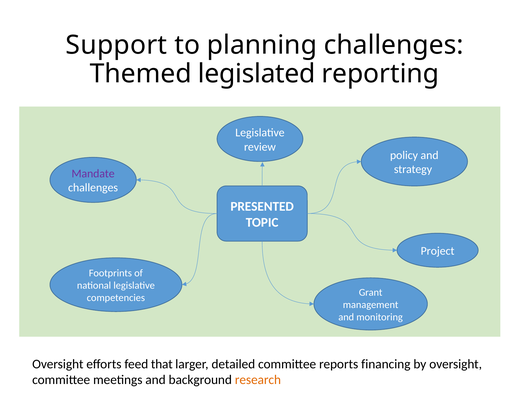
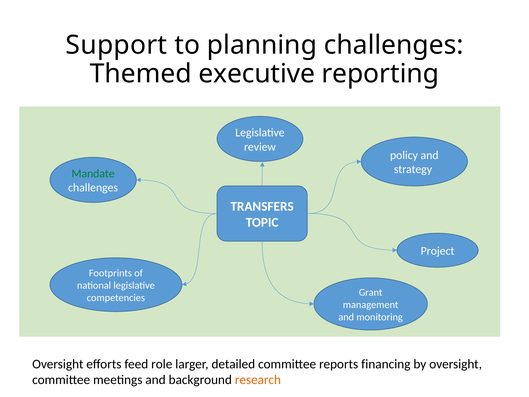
legislated: legislated -> executive
Mandate colour: purple -> green
PRESENTED: PRESENTED -> TRANSFERS
that: that -> role
